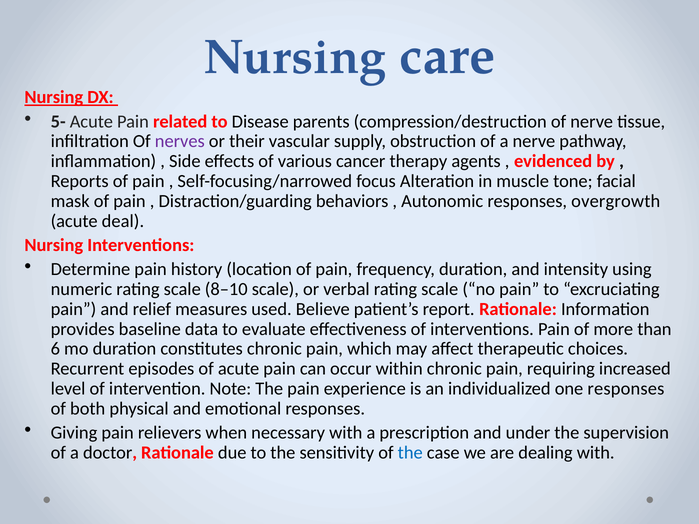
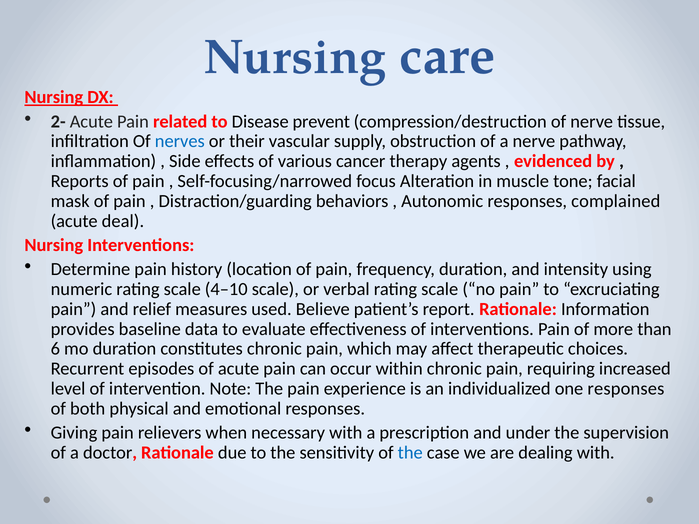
5-: 5- -> 2-
parents: parents -> prevent
nerves colour: purple -> blue
overgrowth: overgrowth -> complained
8–10: 8–10 -> 4–10
